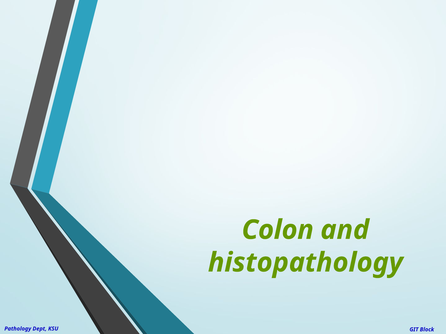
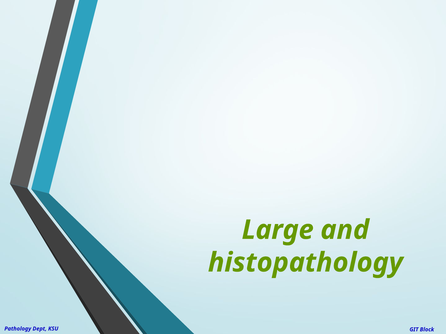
Colon: Colon -> Large
